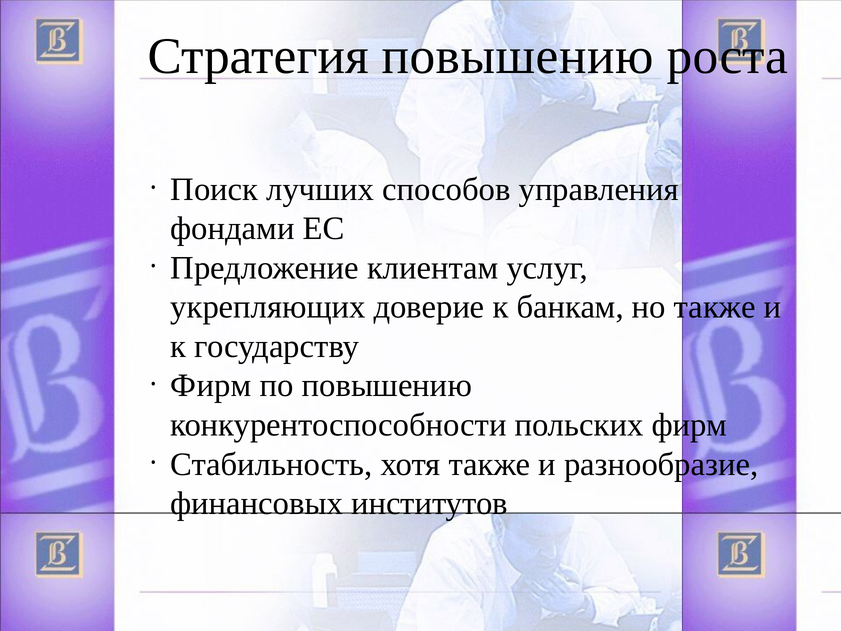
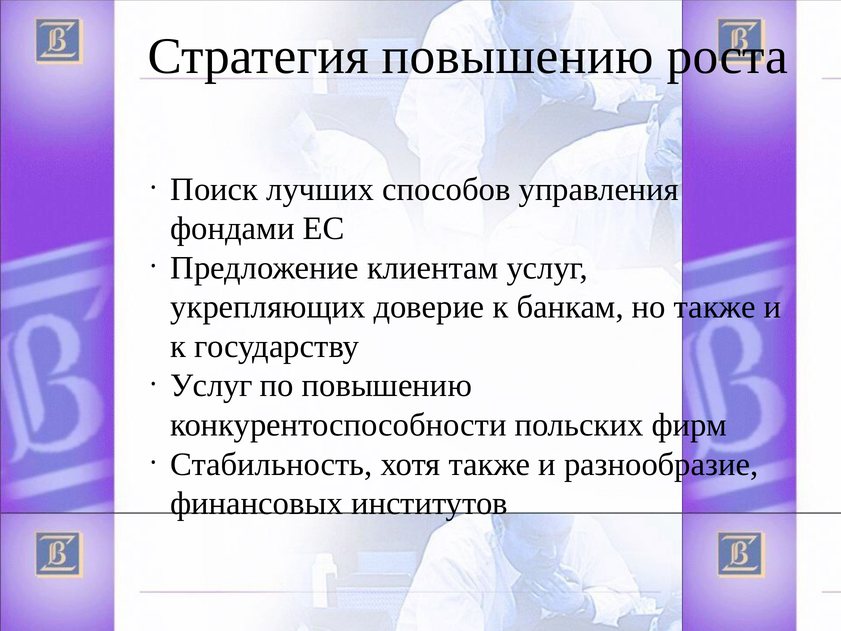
Фирм at (211, 386): Фирм -> Услуг
